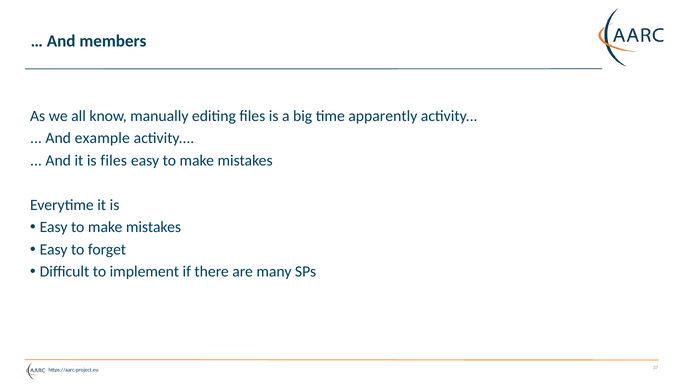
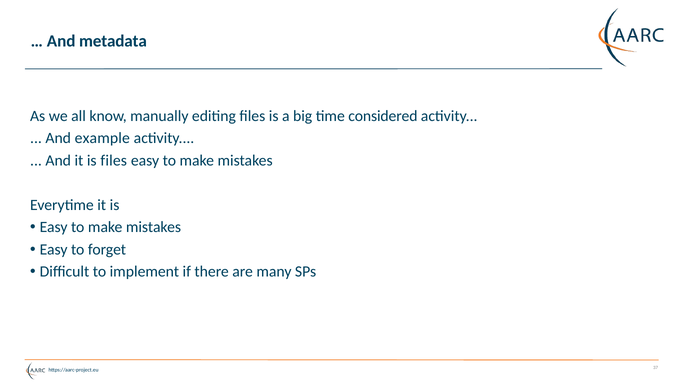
members: members -> metadata
apparently: apparently -> considered
